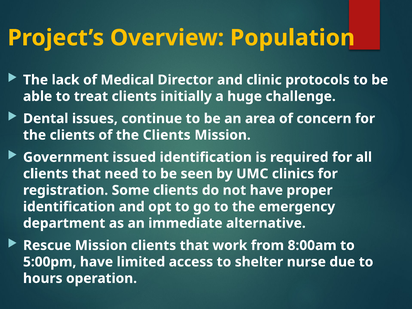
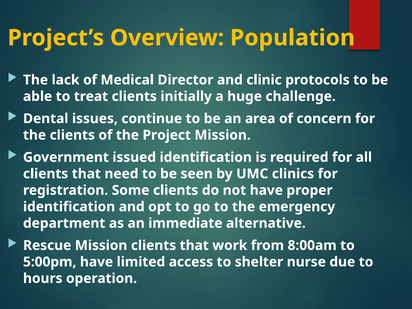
of the Clients: Clients -> Project
